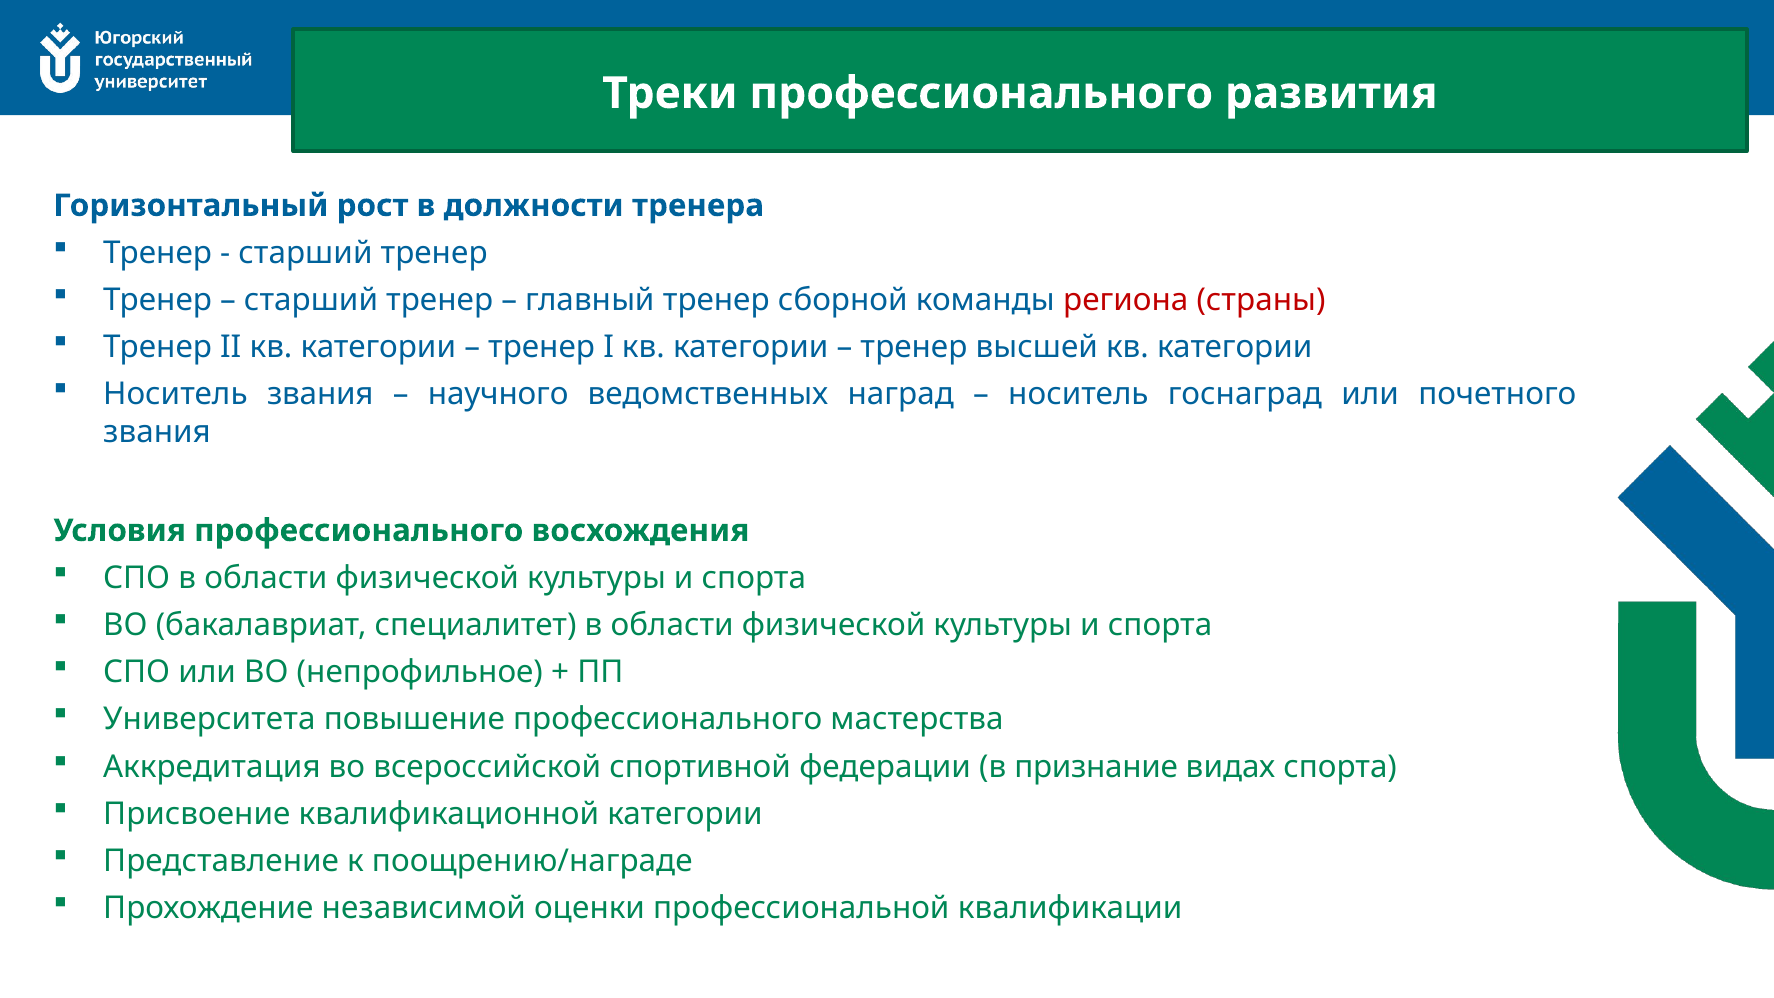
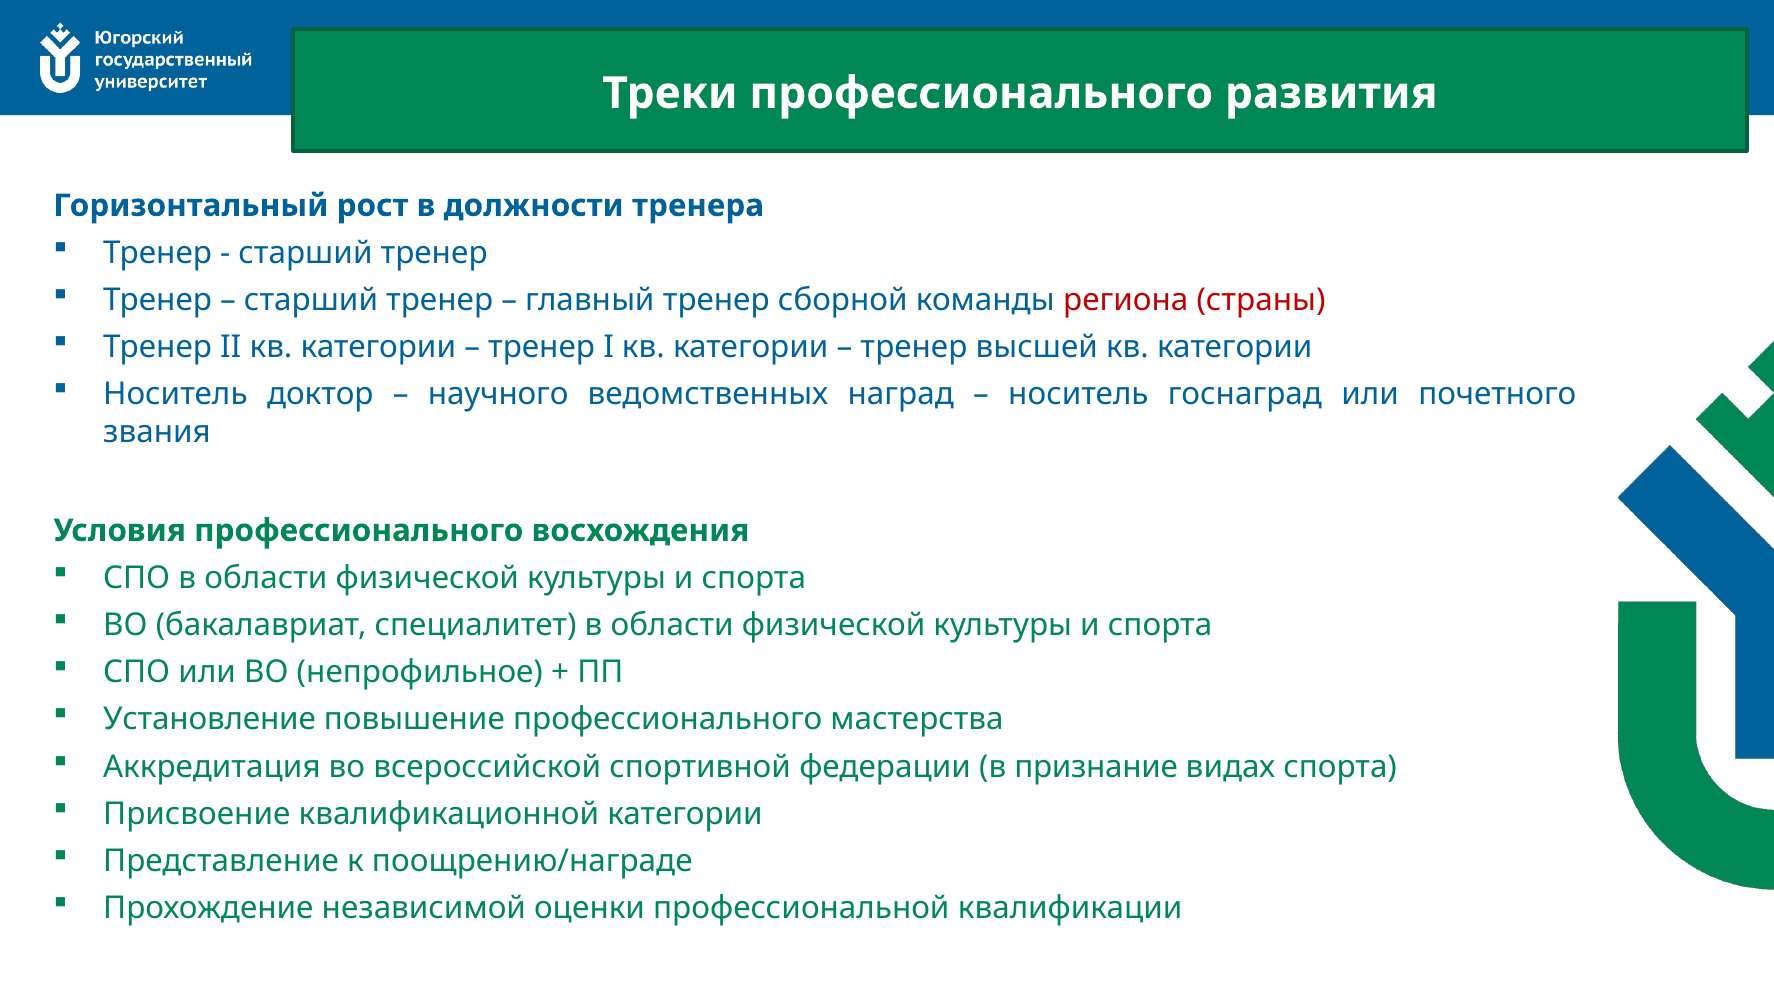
Носитель звания: звания -> доктор
Университета: Университета -> Установление
